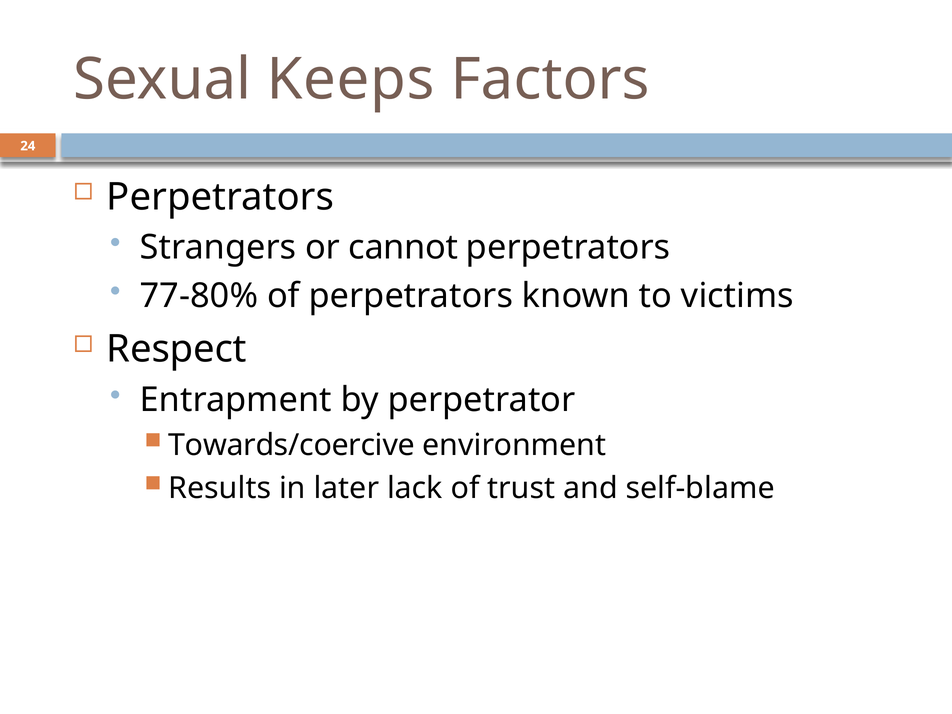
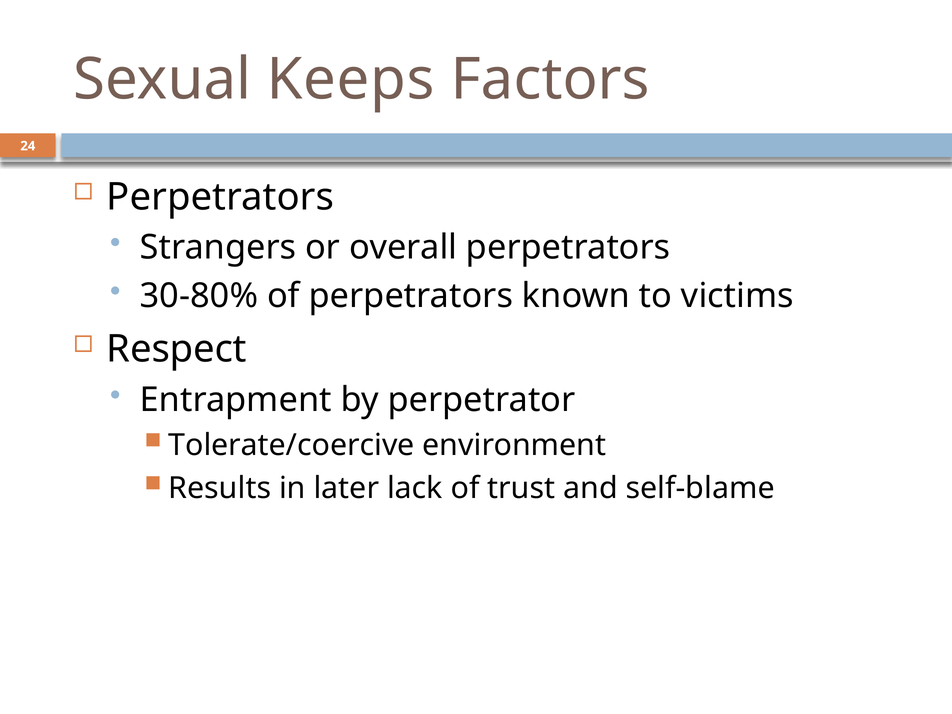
cannot: cannot -> overall
77-80%: 77-80% -> 30-80%
Towards/coercive: Towards/coercive -> Tolerate/coercive
